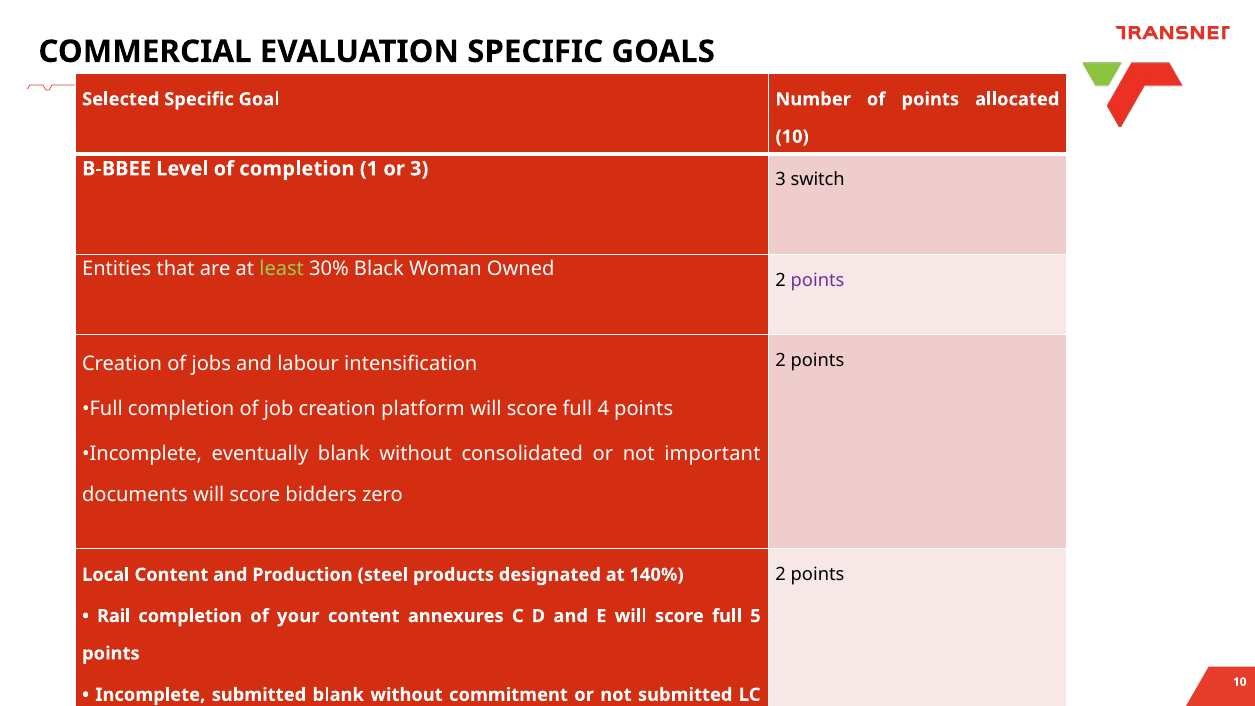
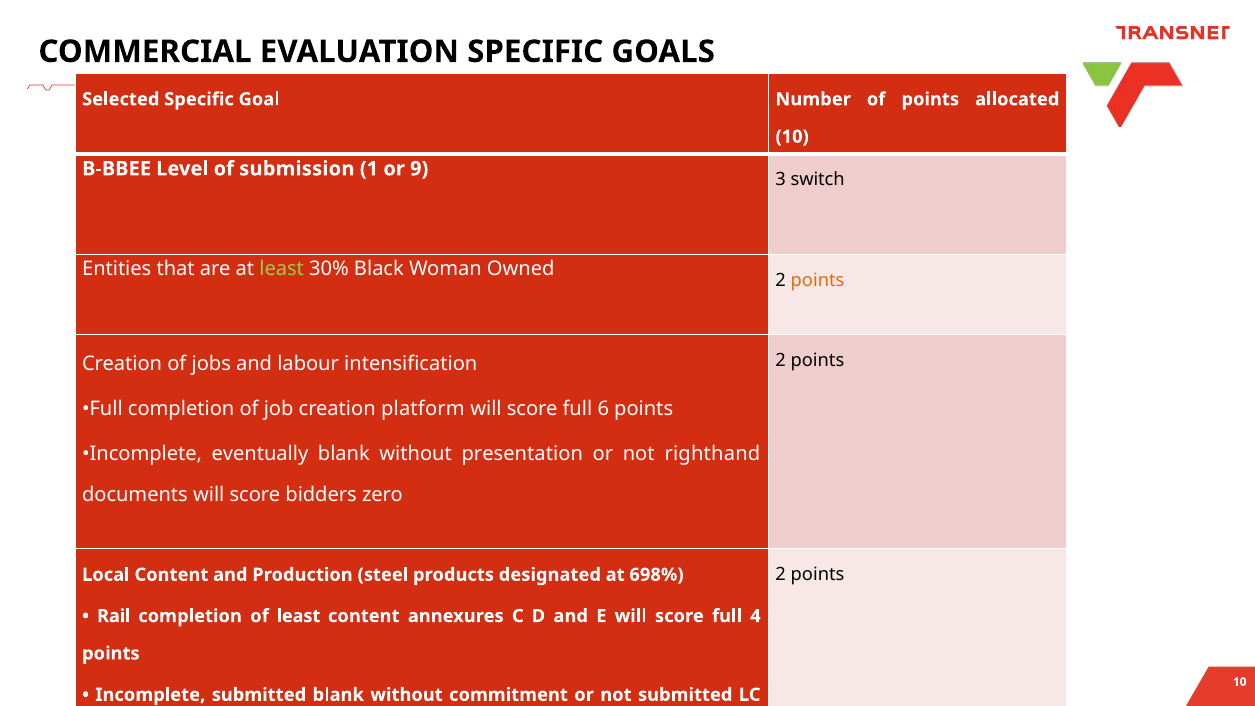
of completion: completion -> submission
or 3: 3 -> 9
points at (818, 280) colour: purple -> orange
4: 4 -> 6
consolidated: consolidated -> presentation
important: important -> righthand
140%: 140% -> 698%
of your: your -> least
5: 5 -> 4
